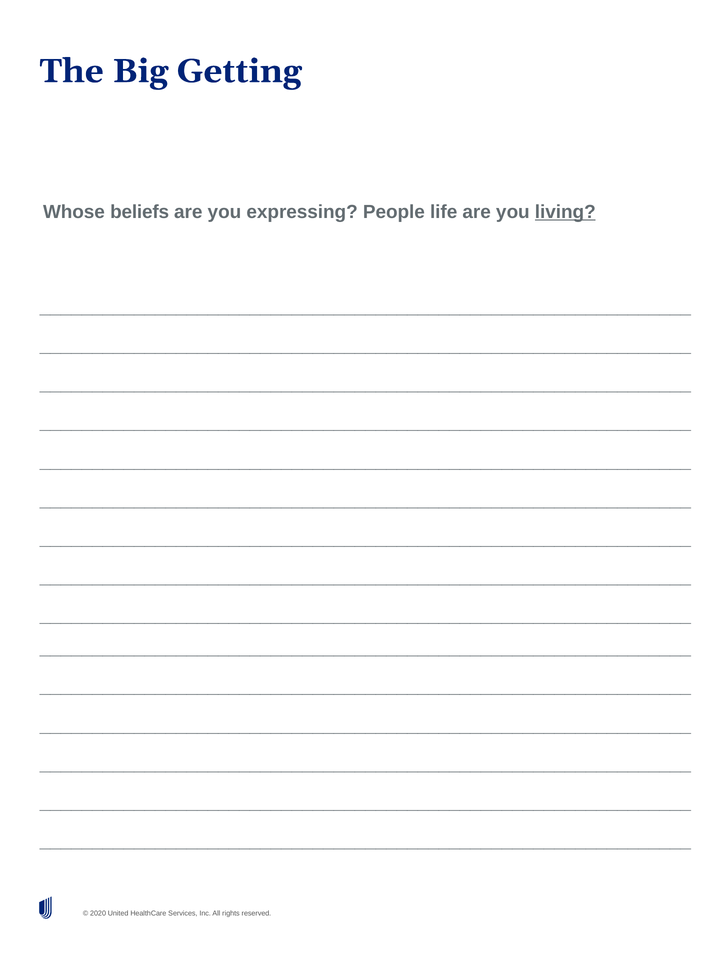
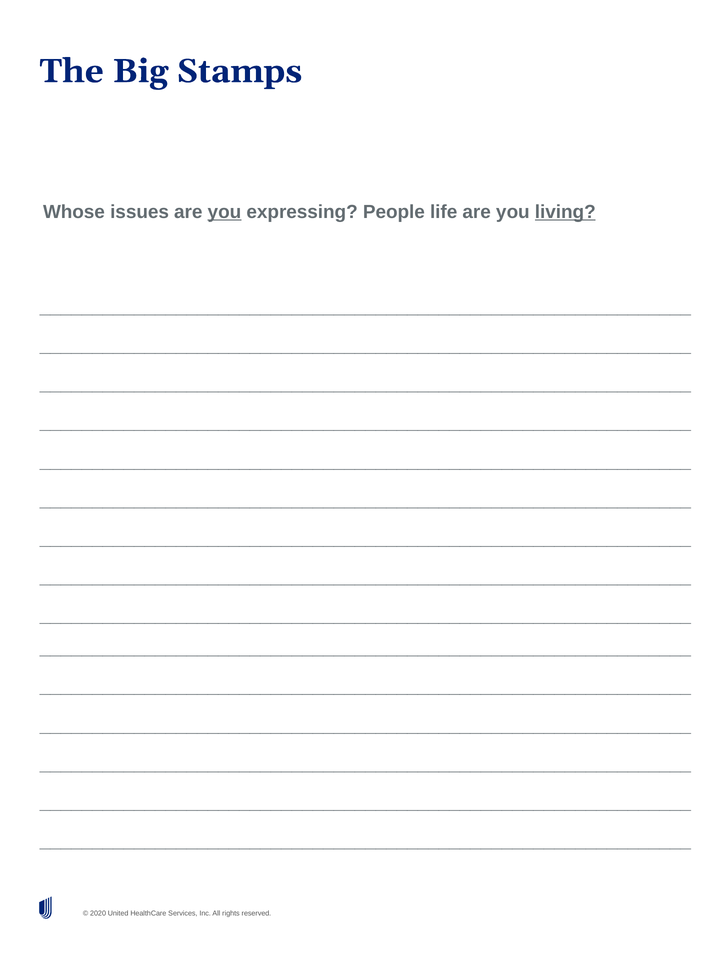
Getting: Getting -> Stamps
beliefs: beliefs -> issues
you at (224, 212) underline: none -> present
